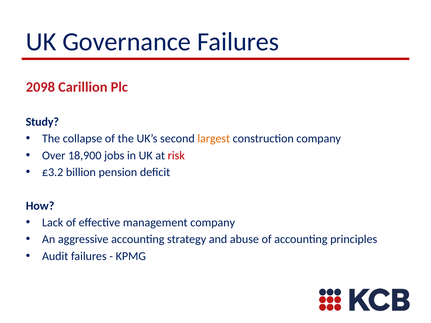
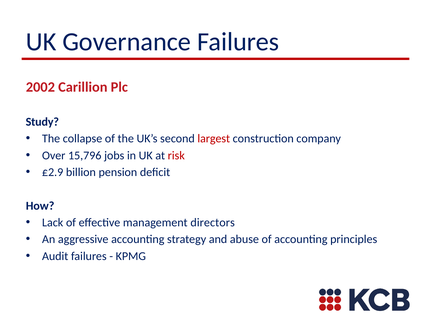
2098: 2098 -> 2002
largest colour: orange -> red
18,900: 18,900 -> 15,796
£3.2: £3.2 -> £2.9
management company: company -> directors
